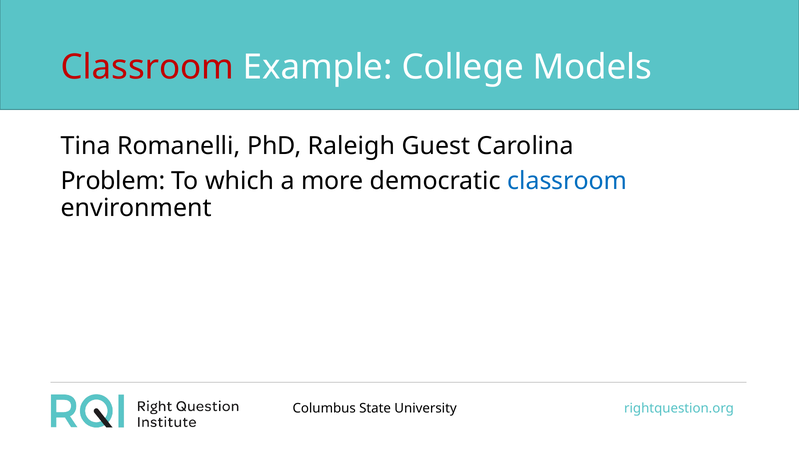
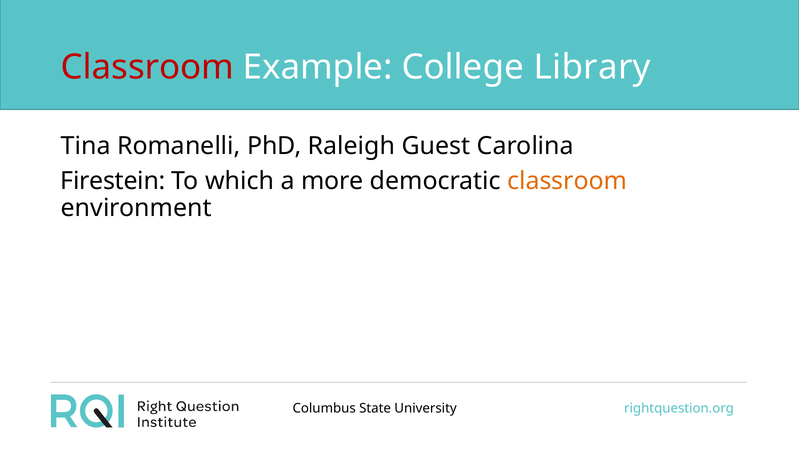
Models: Models -> Library
Problem: Problem -> Firestein
classroom at (567, 181) colour: blue -> orange
